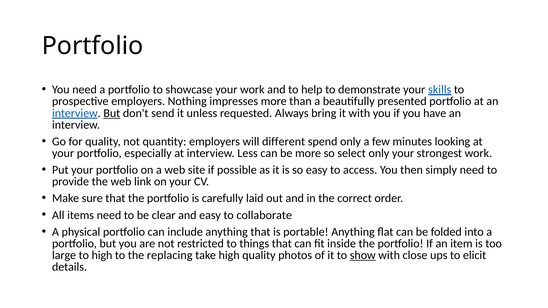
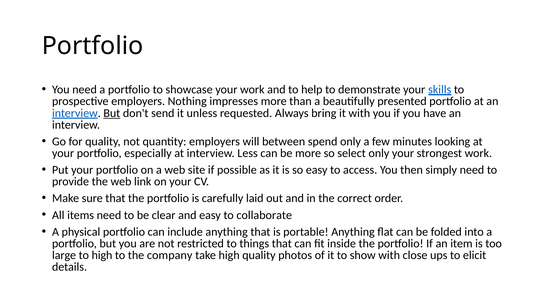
different: different -> between
replacing: replacing -> company
show underline: present -> none
